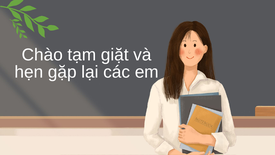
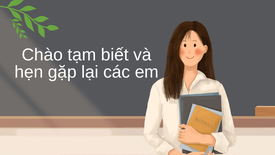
giặt: giặt -> biết
